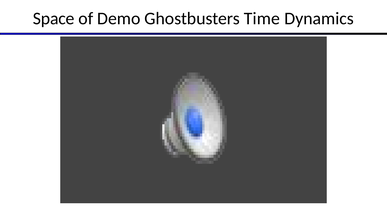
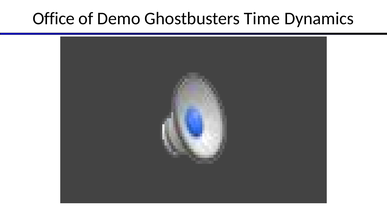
Space: Space -> Office
